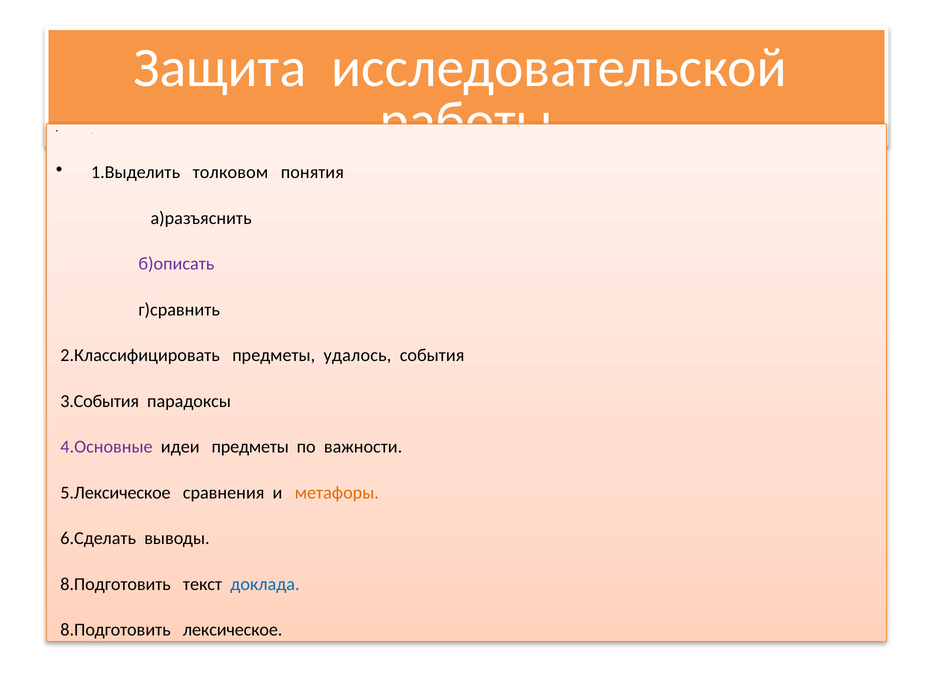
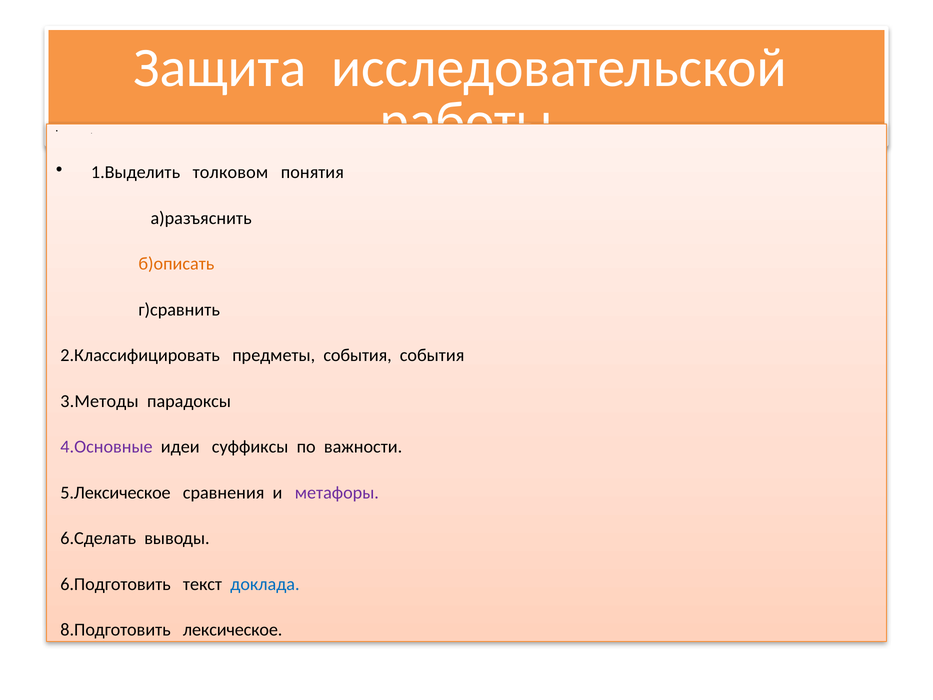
б)описать colour: purple -> orange
предметы удалось: удалось -> события
3.События: 3.События -> 3.Методы
идеи предметы: предметы -> суффиксы
метафоры colour: orange -> purple
8.Подготовить at (116, 584): 8.Подготовить -> 6.Подготовить
